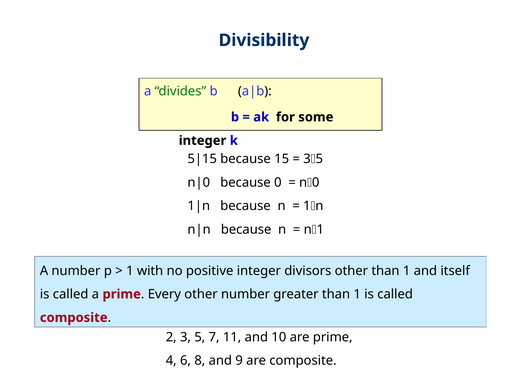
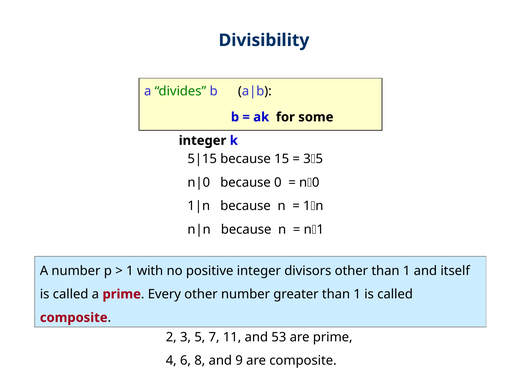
10: 10 -> 53
